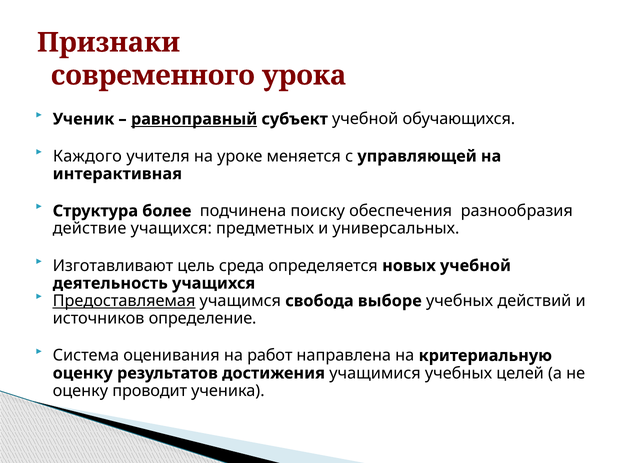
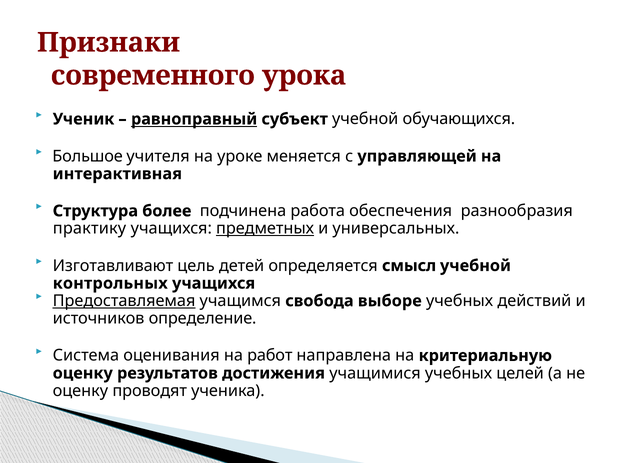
Каждого: Каждого -> Большое
поиску: поиску -> работа
действие: действие -> практику
предметных underline: none -> present
среда: среда -> детей
новых: новых -> смысл
деятельность: деятельность -> контрольных
проводит: проводит -> проводят
